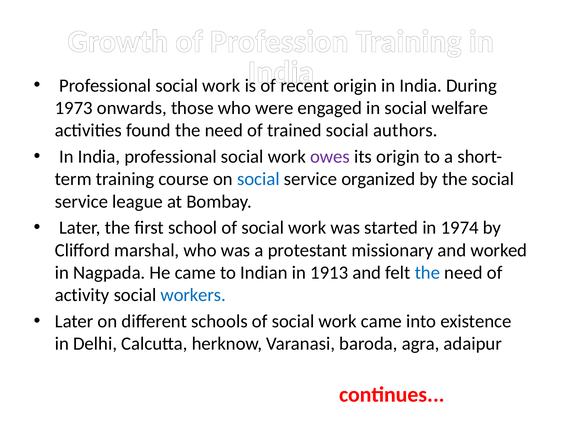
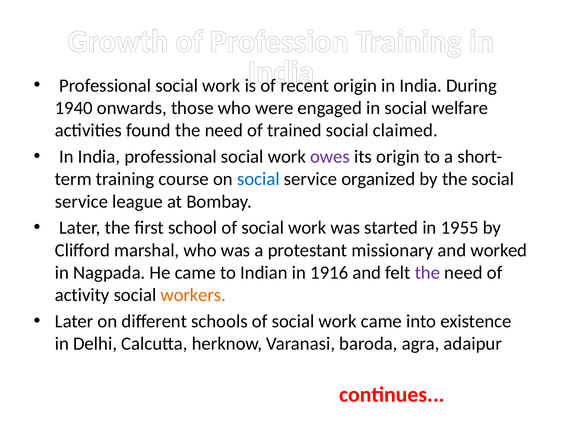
1973: 1973 -> 1940
authors: authors -> claimed
1974: 1974 -> 1955
1913: 1913 -> 1916
the at (427, 273) colour: blue -> purple
workers colour: blue -> orange
